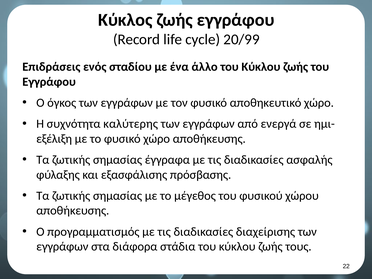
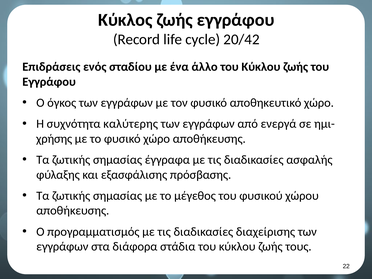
20/99: 20/99 -> 20/42
εξέλιξη: εξέλιξη -> χρήσης
